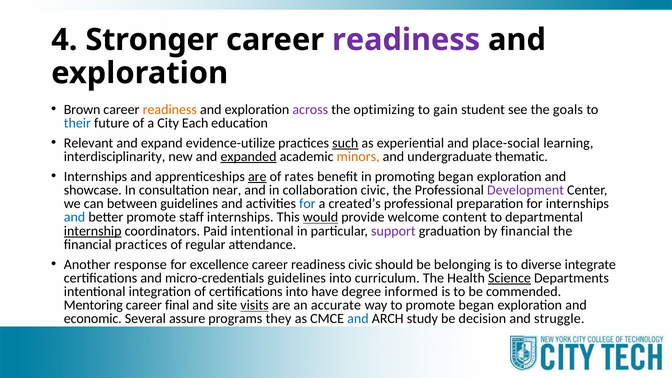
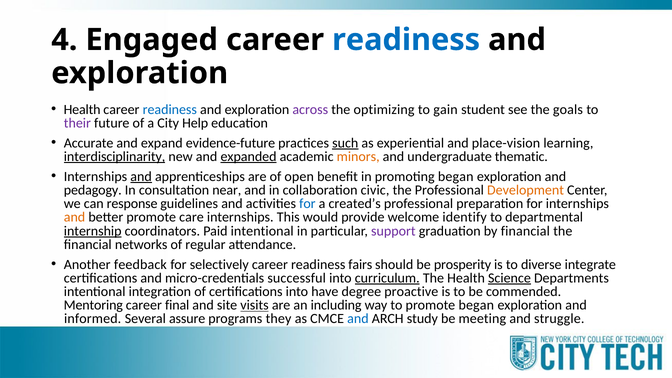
Stronger: Stronger -> Engaged
readiness at (406, 40) colour: purple -> blue
Brown at (82, 109): Brown -> Health
readiness at (170, 109) colour: orange -> blue
their colour: blue -> purple
Each: Each -> Help
Relevant: Relevant -> Accurate
evidence-utilize: evidence-utilize -> evidence-future
place-social: place-social -> place-vision
interdisciplinarity underline: none -> present
and at (141, 176) underline: none -> present
are at (257, 176) underline: present -> none
rates: rates -> open
showcase: showcase -> pedagogy
Development colour: purple -> orange
between: between -> response
and at (75, 217) colour: blue -> orange
staff: staff -> care
would underline: present -> none
content: content -> identify
financial practices: practices -> networks
response: response -> feedback
excellence: excellence -> selectively
readiness civic: civic -> fairs
belonging: belonging -> prosperity
micro-credentials guidelines: guidelines -> successful
curriculum underline: none -> present
informed: informed -> proactive
accurate: accurate -> including
economic: economic -> informed
decision: decision -> meeting
